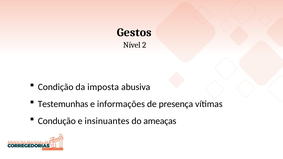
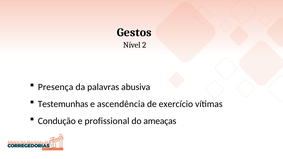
Condição: Condição -> Presença
imposta: imposta -> palavras
informações: informações -> ascendência
presença: presença -> exercício
insinuantes: insinuantes -> profissional
